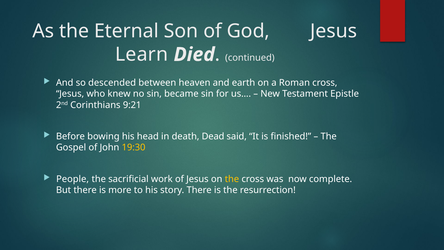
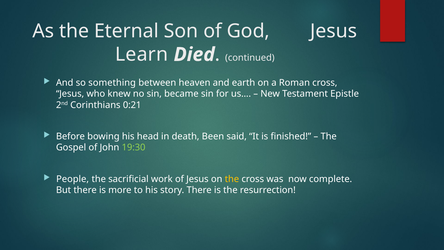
descended: descended -> something
9:21: 9:21 -> 0:21
Dead: Dead -> Been
19:30 colour: yellow -> light green
